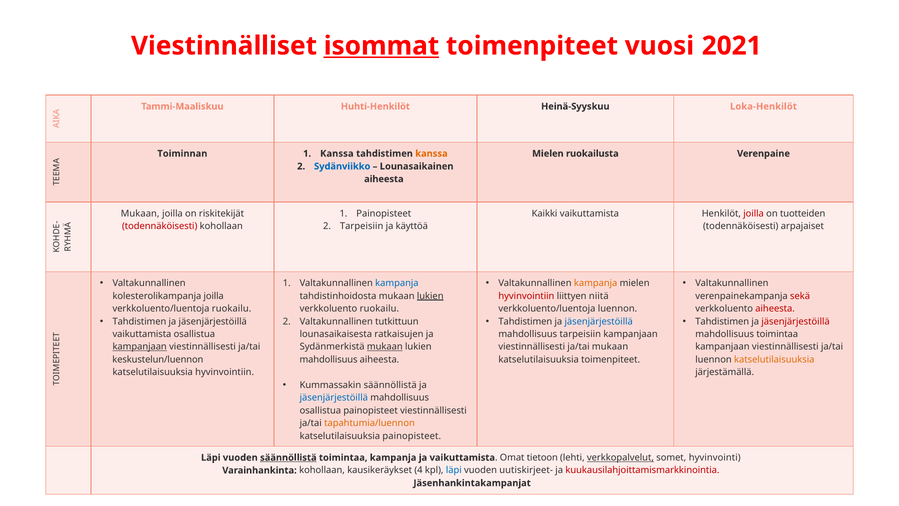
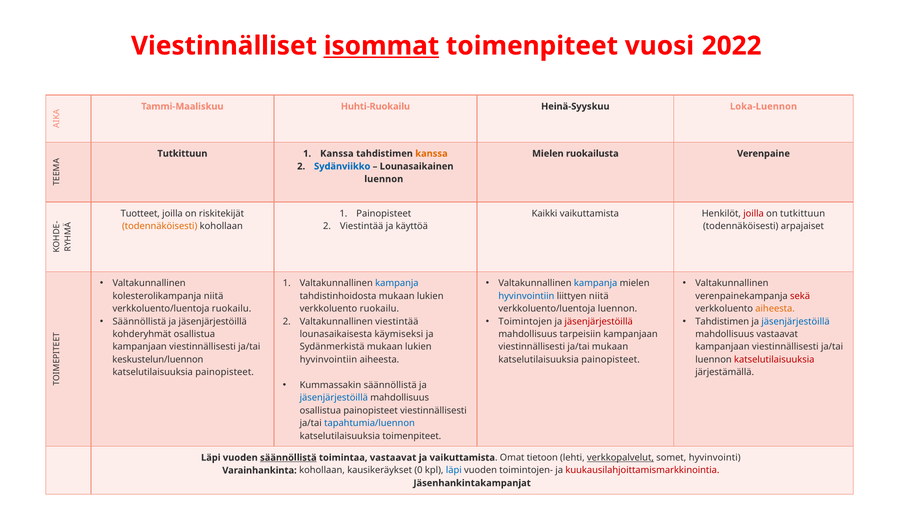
2021: 2021 -> 2022
Huhti-Henkilöt: Huhti-Henkilöt -> Huhti-Ruokailu
Loka-Henkilöt: Loka-Henkilöt -> Loka-Luennon
Toiminnan at (182, 153): Toiminnan -> Tutkittuun
aiheesta at (384, 179): aiheesta -> luennon
Mukaan at (140, 213): Mukaan -> Tuotteet
on tuotteiden: tuotteiden -> tutkittuun
todennäköisesti at (160, 226) colour: red -> orange
Tarpeisiin at (362, 226): Tarpeisiin -> Viestintää
kampanja at (596, 283) colour: orange -> blue
kolesterolikampanja joilla: joilla -> niitä
lukien at (430, 296) underline: present -> none
hyvinvointiin at (526, 296) colour: red -> blue
aiheesta at (775, 308) colour: red -> orange
Tahdistimen at (139, 321): Tahdistimen -> Säännöllistä
Tahdistimen at (525, 321): Tahdistimen -> Toimintojen
jäsenjärjestöillä at (599, 321) colour: blue -> red
jäsenjärjestöillä at (796, 321) colour: red -> blue
Valtakunnallinen tutkittuun: tutkittuun -> viestintää
vaikuttamista at (142, 334): vaikuttamista -> kohderyhmät
ratkaisujen: ratkaisujen -> käymiseksi
mahdollisuus toimintaa: toimintaa -> vastaavat
kampanjaan at (140, 347) underline: present -> none
mukaan at (385, 347) underline: present -> none
mahdollisuus at (329, 359): mahdollisuus -> hyvinvointiin
toimenpiteet at (611, 359): toimenpiteet -> painopisteet
katselutilaisuuksia at (774, 359) colour: orange -> red
hyvinvointiin at (225, 372): hyvinvointiin -> painopisteet
tapahtumia/luennon colour: orange -> blue
katselutilaisuuksia painopisteet: painopisteet -> toimenpiteet
toimintaa kampanja: kampanja -> vastaavat
4: 4 -> 0
uutiskirjeet-: uutiskirjeet- -> toimintojen-
